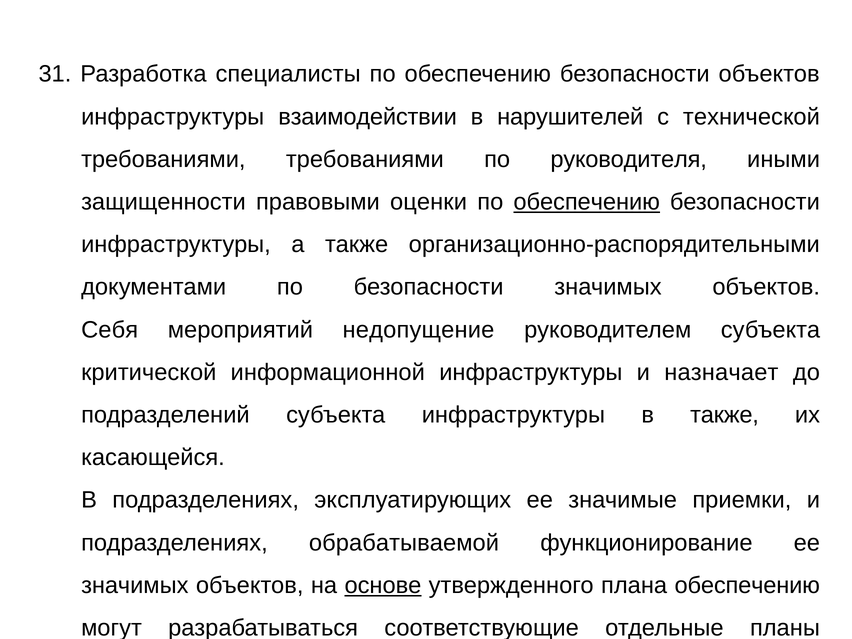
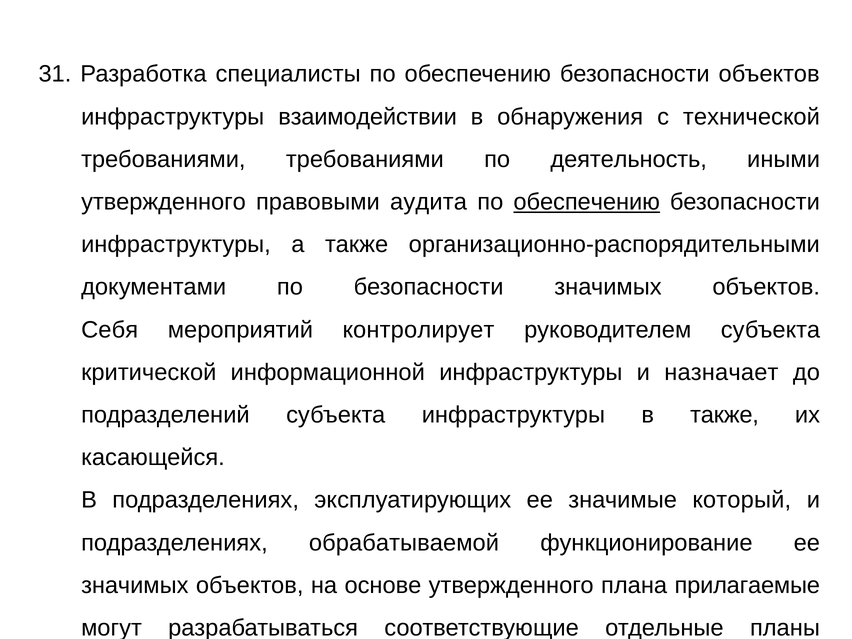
нарушителей: нарушителей -> обнаружения
руководителя: руководителя -> деятельность
защищенности at (163, 202): защищенности -> утвержденного
оценки: оценки -> аудита
недопущение: недопущение -> контролирует
приемки: приемки -> который
основе underline: present -> none
плана обеспечению: обеспечению -> прилагаемые
